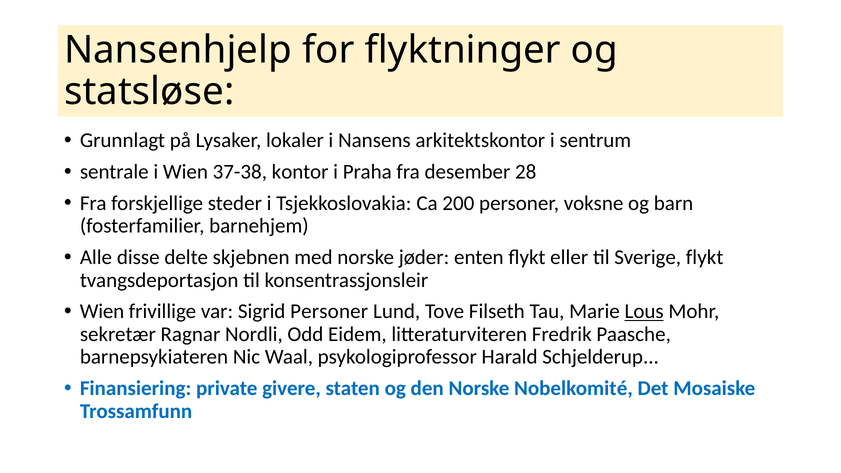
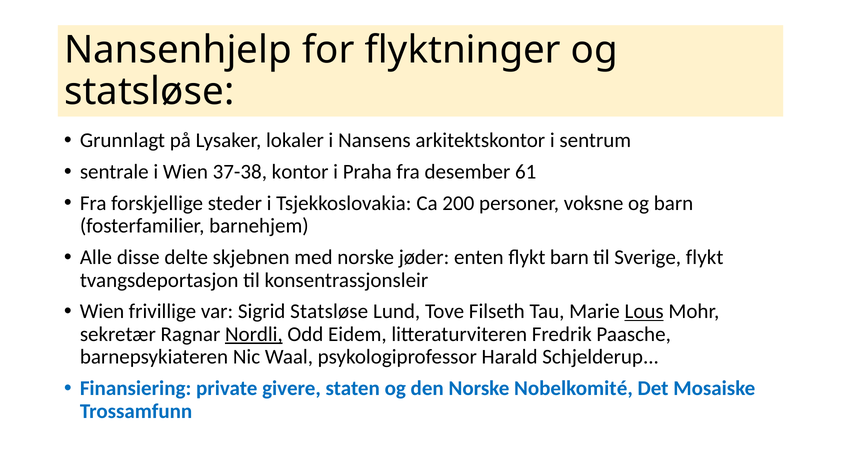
28: 28 -> 61
flykt eller: eller -> barn
Sigrid Personer: Personer -> Statsløse
Nordli underline: none -> present
